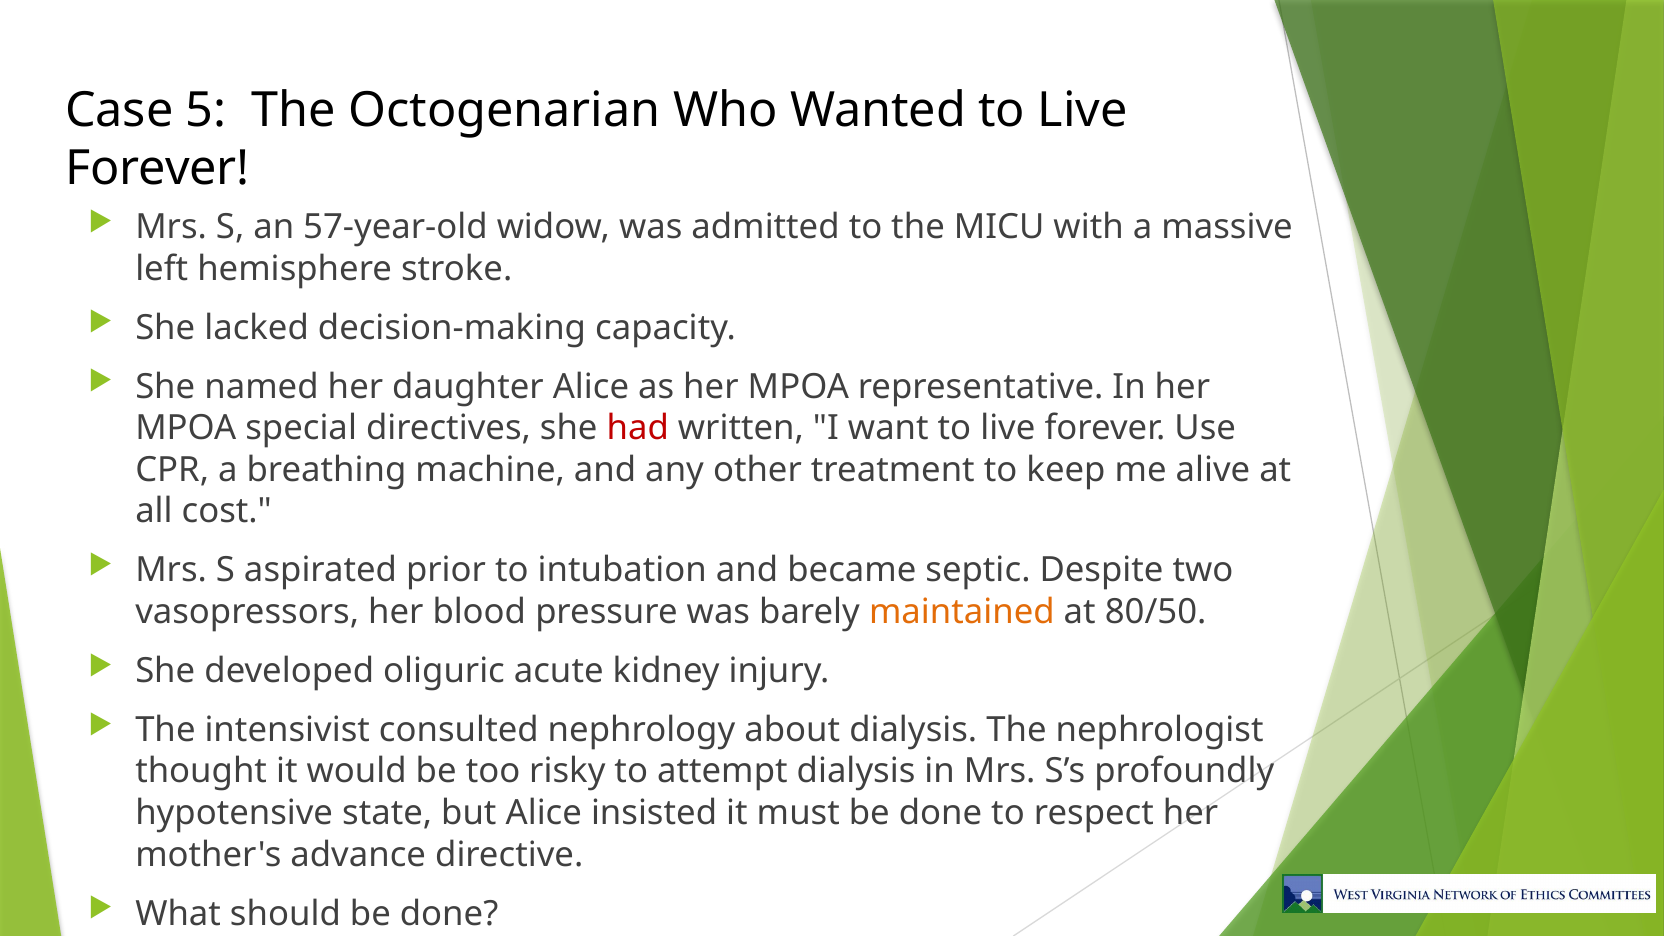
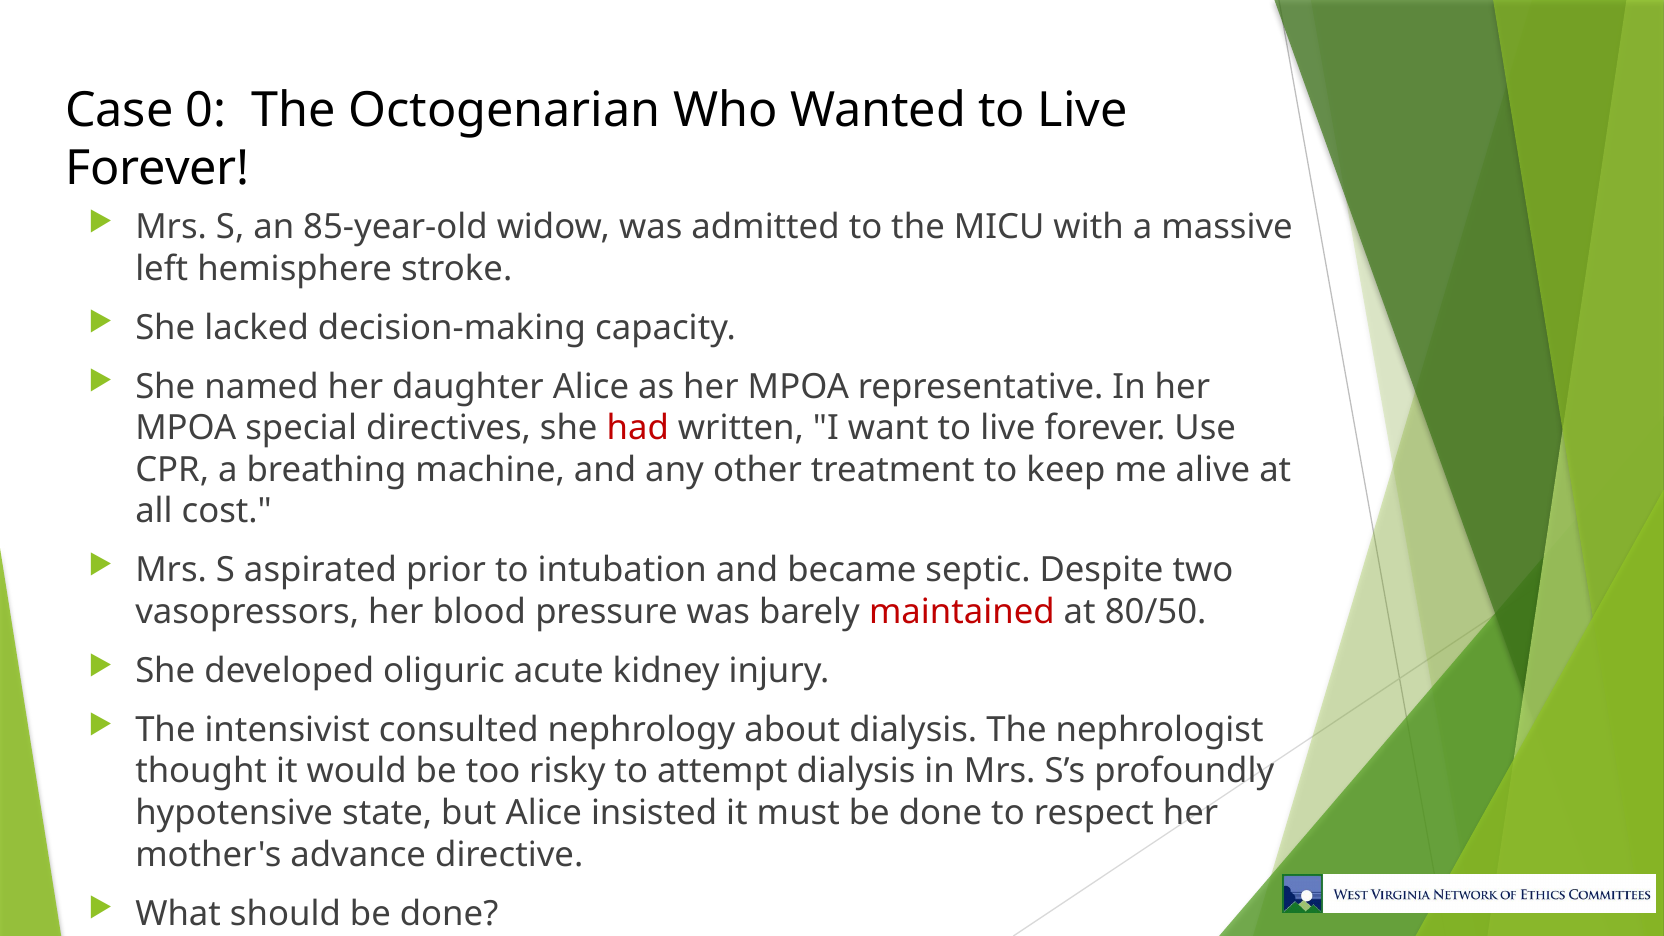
5: 5 -> 0
57-year-old: 57-year-old -> 85-year-old
maintained colour: orange -> red
